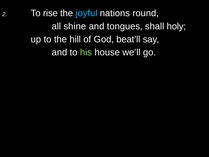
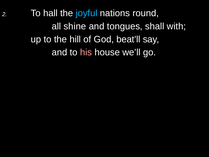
rise: rise -> hall
holy: holy -> with
his colour: light green -> pink
